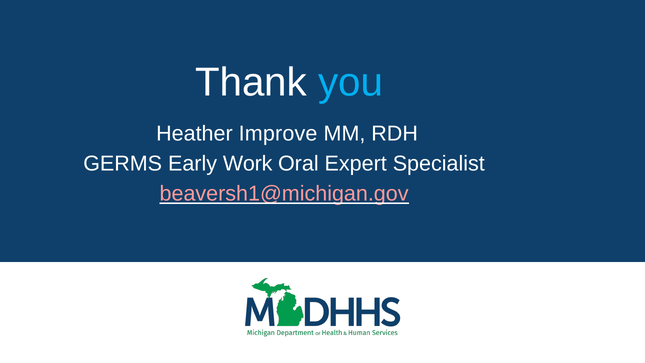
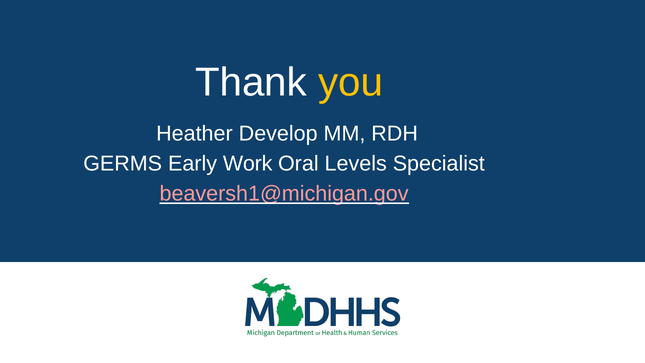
you colour: light blue -> yellow
Improve: Improve -> Develop
Expert: Expert -> Levels
